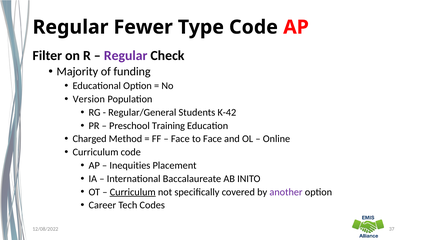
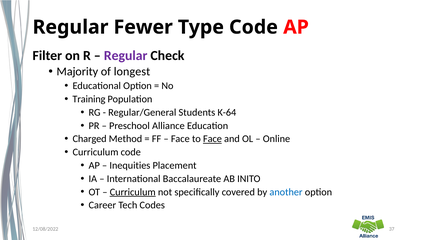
funding: funding -> longest
Version: Version -> Training
K-42: K-42 -> K-64
Training: Training -> Alliance
Face at (212, 139) underline: none -> present
another colour: purple -> blue
